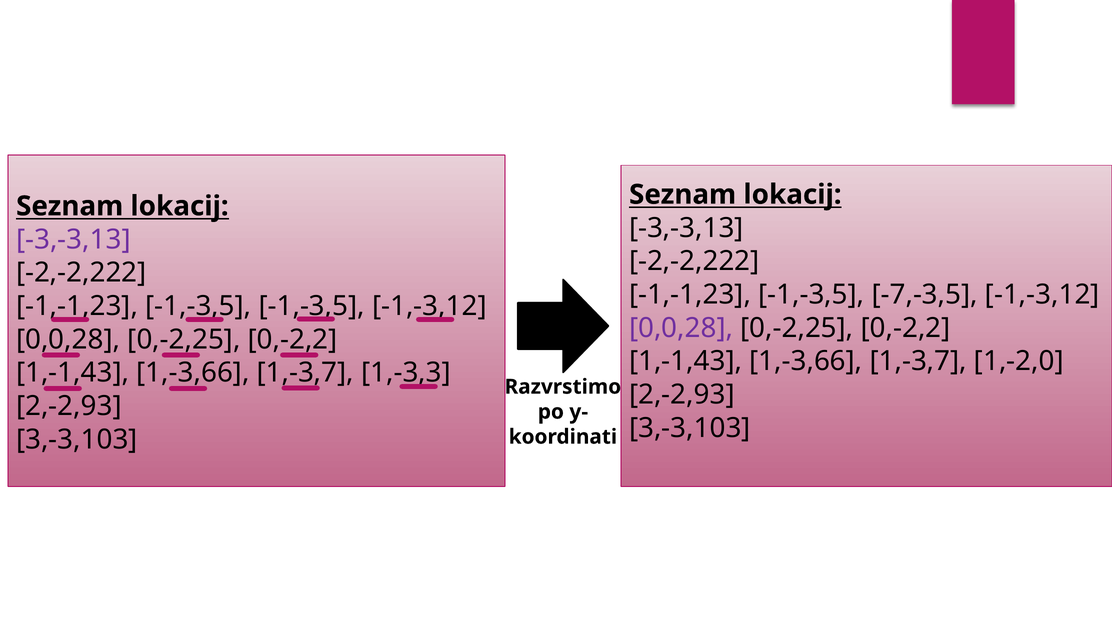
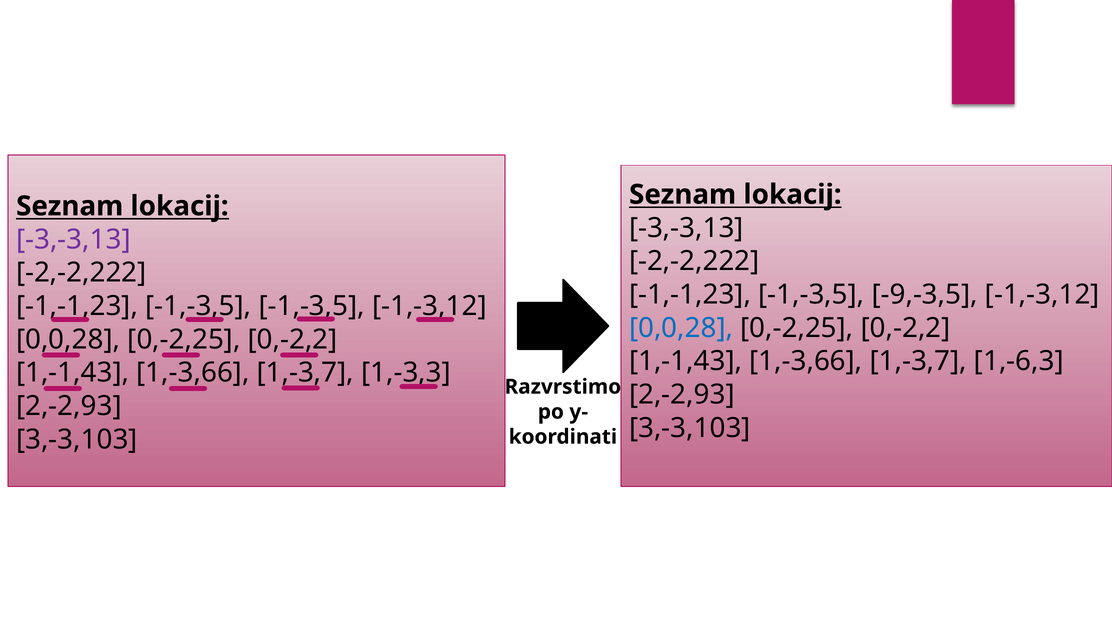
-7,-3,5: -7,-3,5 -> -9,-3,5
0,0,28 at (681, 328) colour: purple -> blue
1,-2,0: 1,-2,0 -> 1,-6,3
